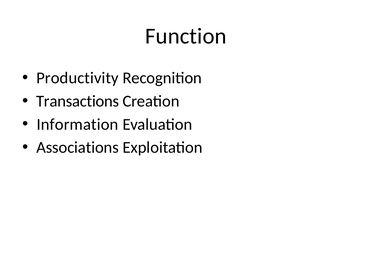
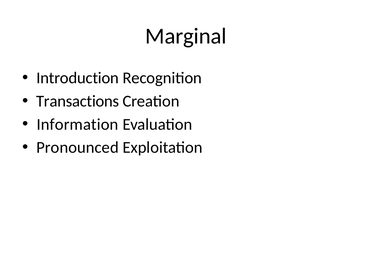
Function: Function -> Marginal
Productivity: Productivity -> Introduction
Associations: Associations -> Pronounced
